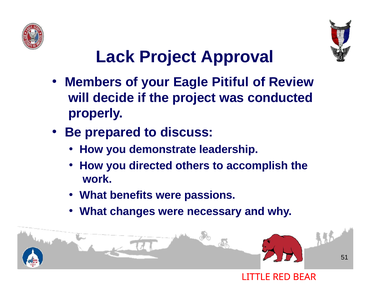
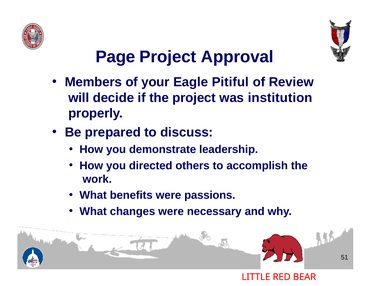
Lack: Lack -> Page
conducted: conducted -> institution
